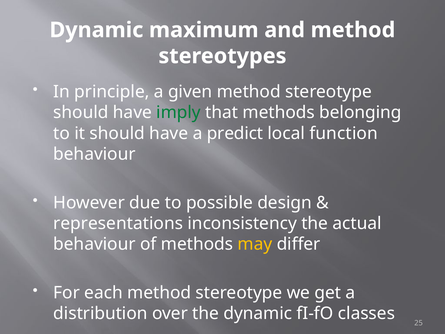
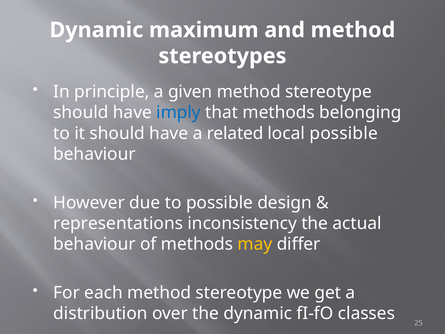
imply colour: green -> blue
predict: predict -> related
local function: function -> possible
